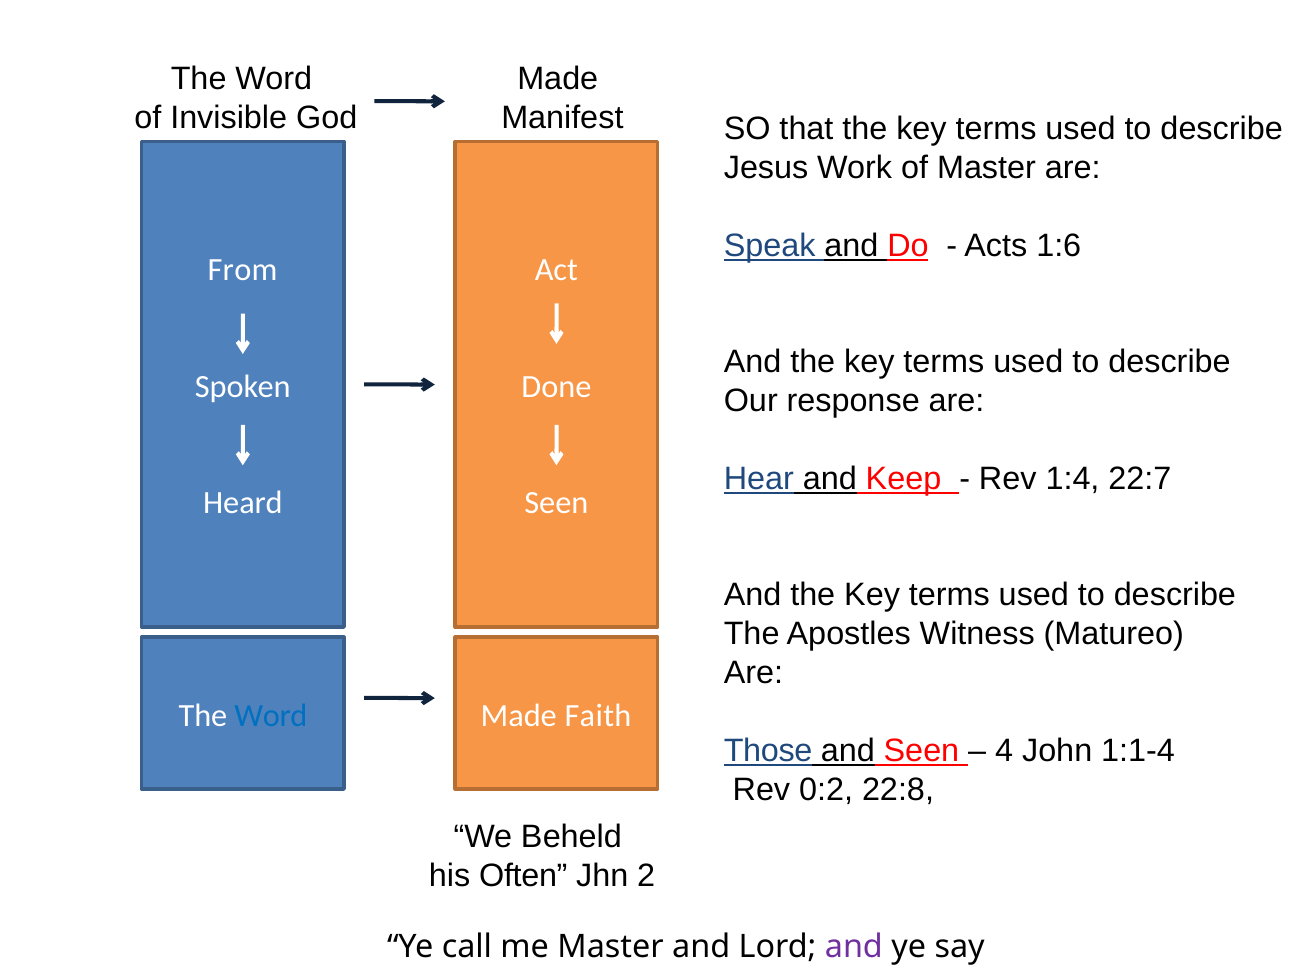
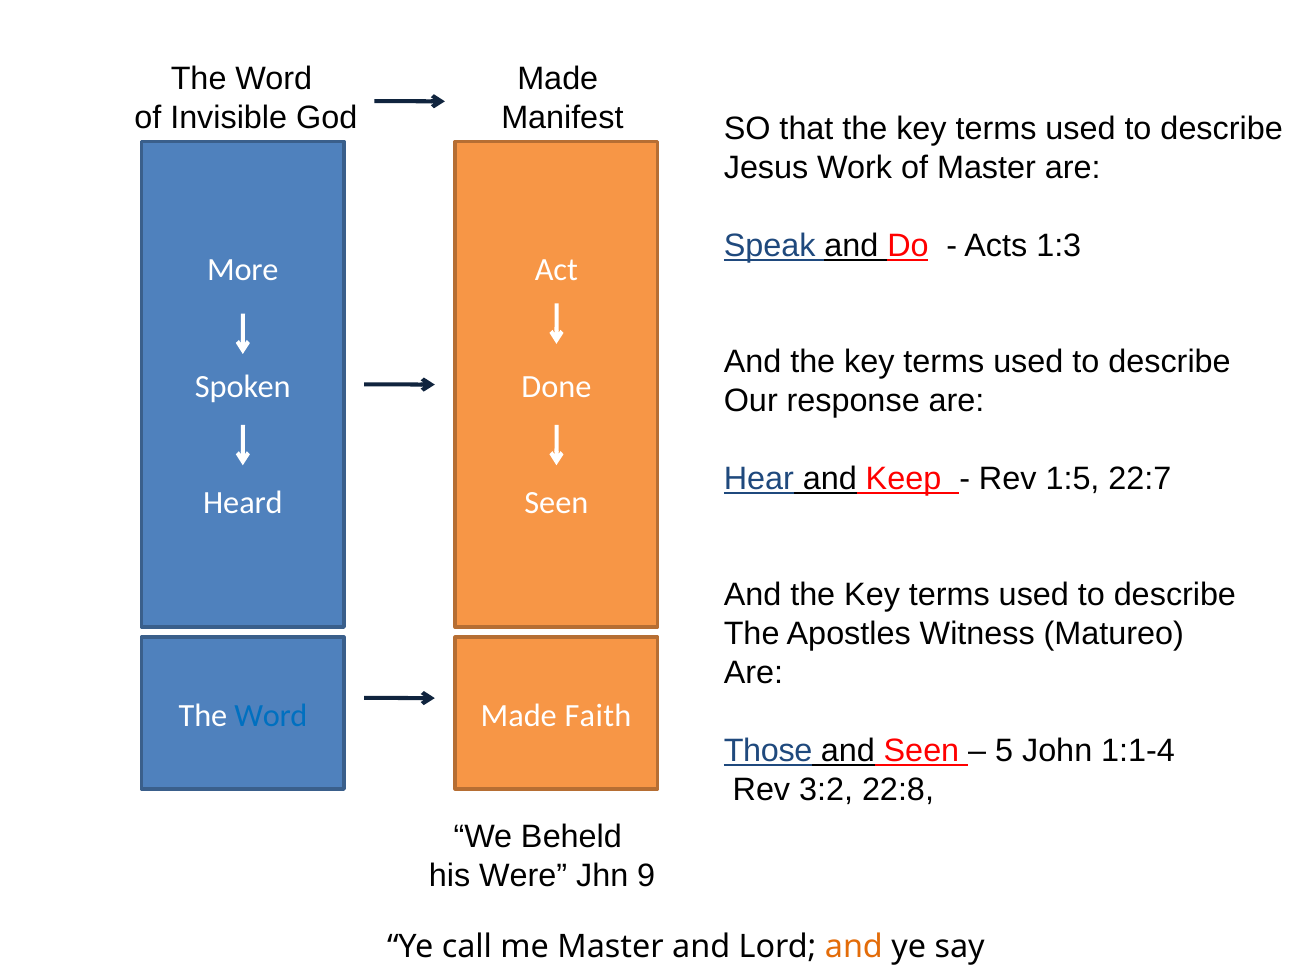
1:6: 1:6 -> 1:3
From: From -> More
1:4: 1:4 -> 1:5
4: 4 -> 5
0:2: 0:2 -> 3:2
Often: Often -> Were
2: 2 -> 9
and at (854, 947) colour: purple -> orange
